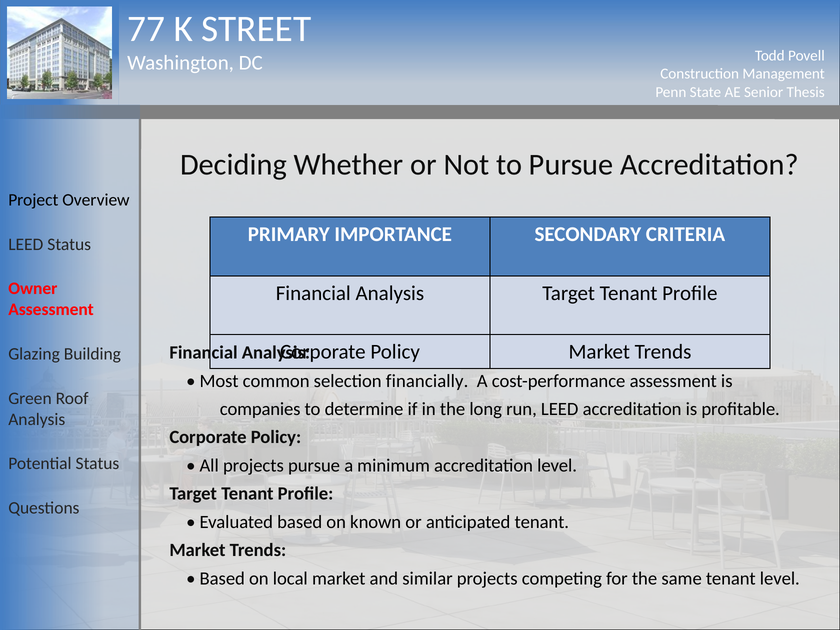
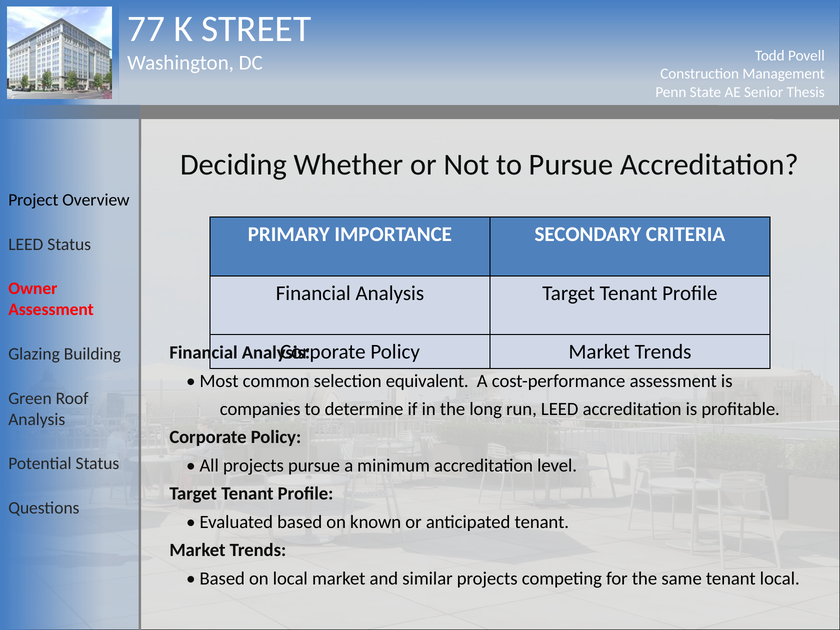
financially: financially -> equivalent
tenant level: level -> local
